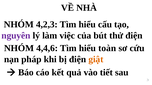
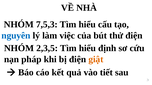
4,2,3: 4,2,3 -> 7,5,3
nguyên colour: purple -> blue
4,4,6: 4,4,6 -> 2,3,5
toàn: toàn -> định
